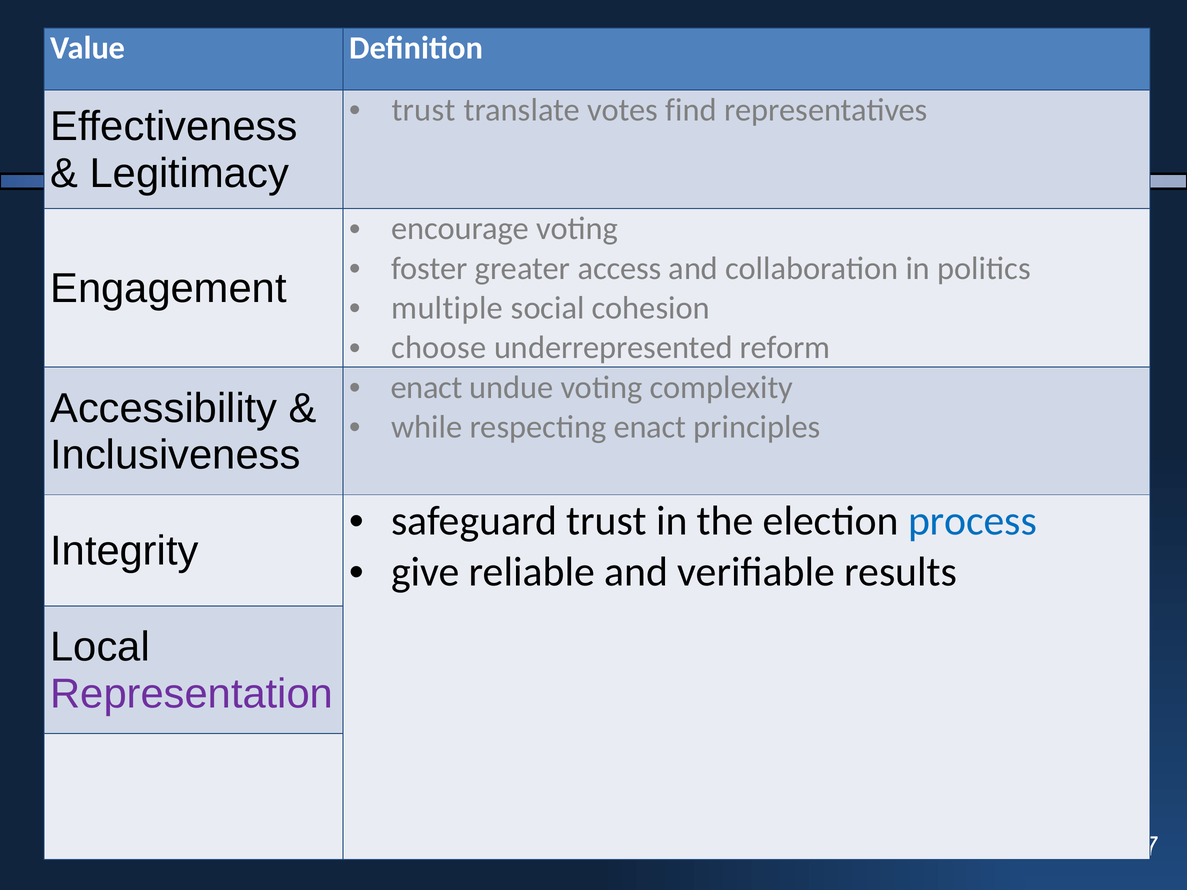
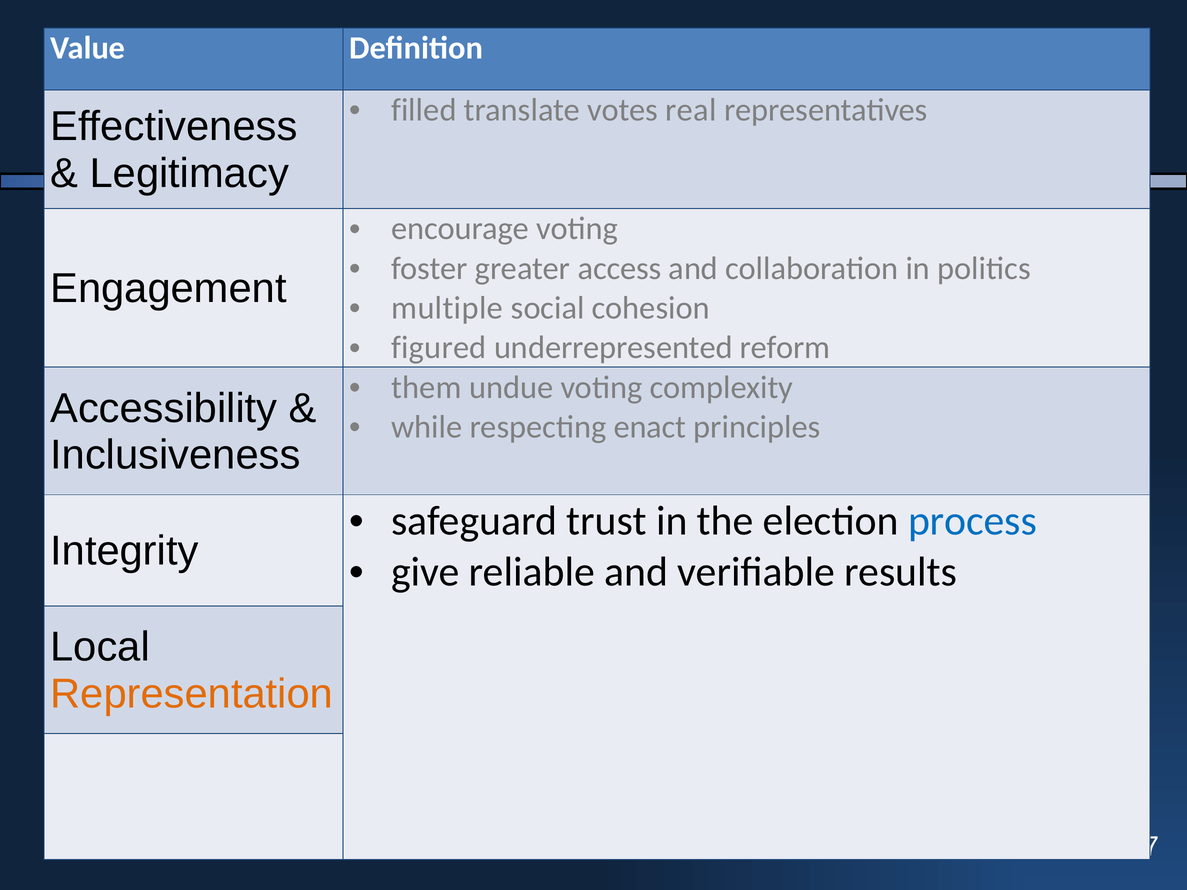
trust at (424, 110): trust -> filled
find: find -> real
choose: choose -> figured
enact at (427, 388): enact -> them
Representation colour: purple -> orange
